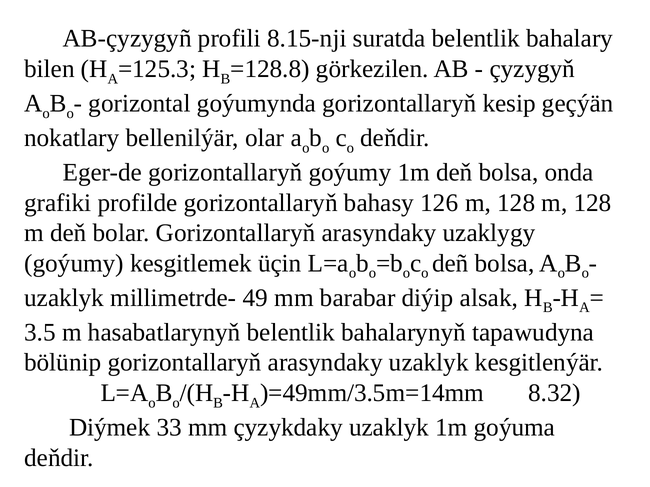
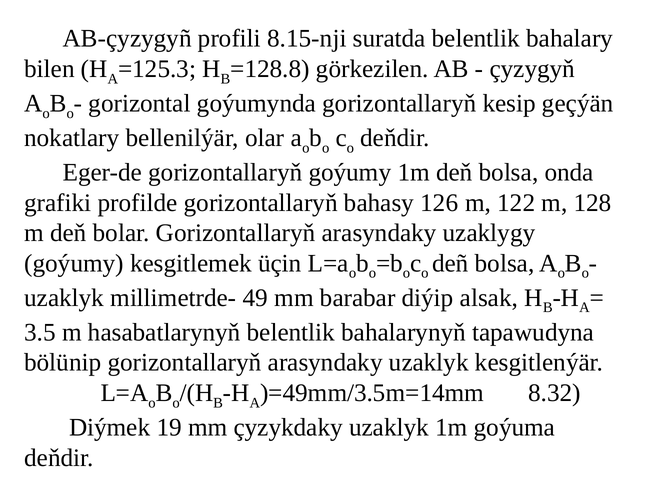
126 m 128: 128 -> 122
33: 33 -> 19
